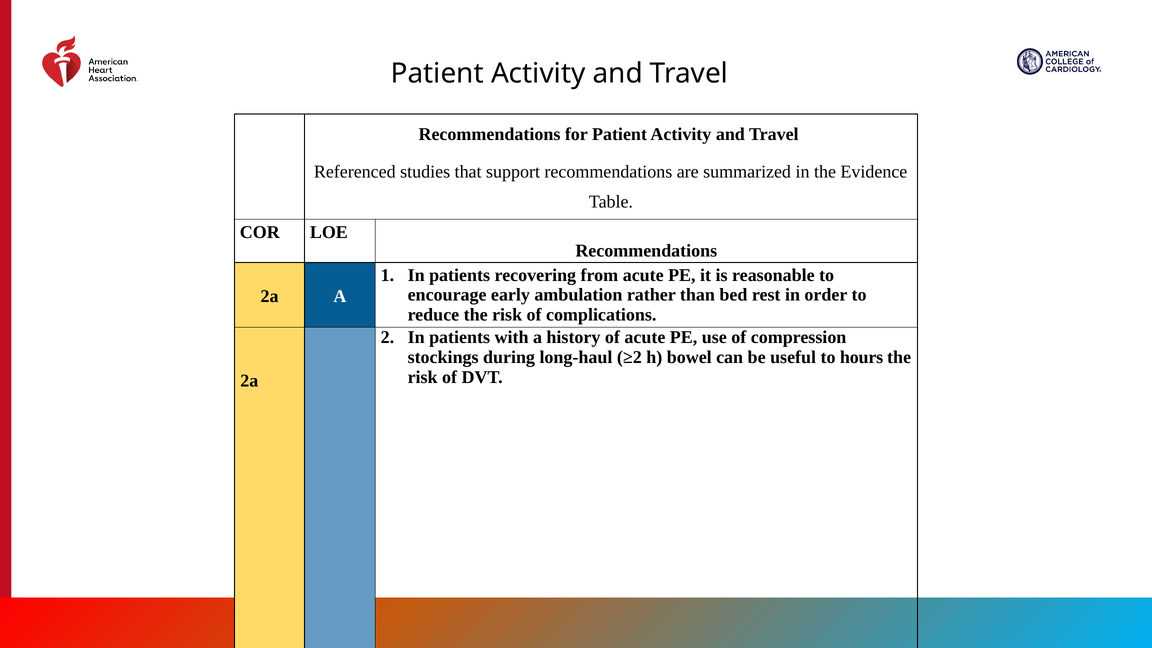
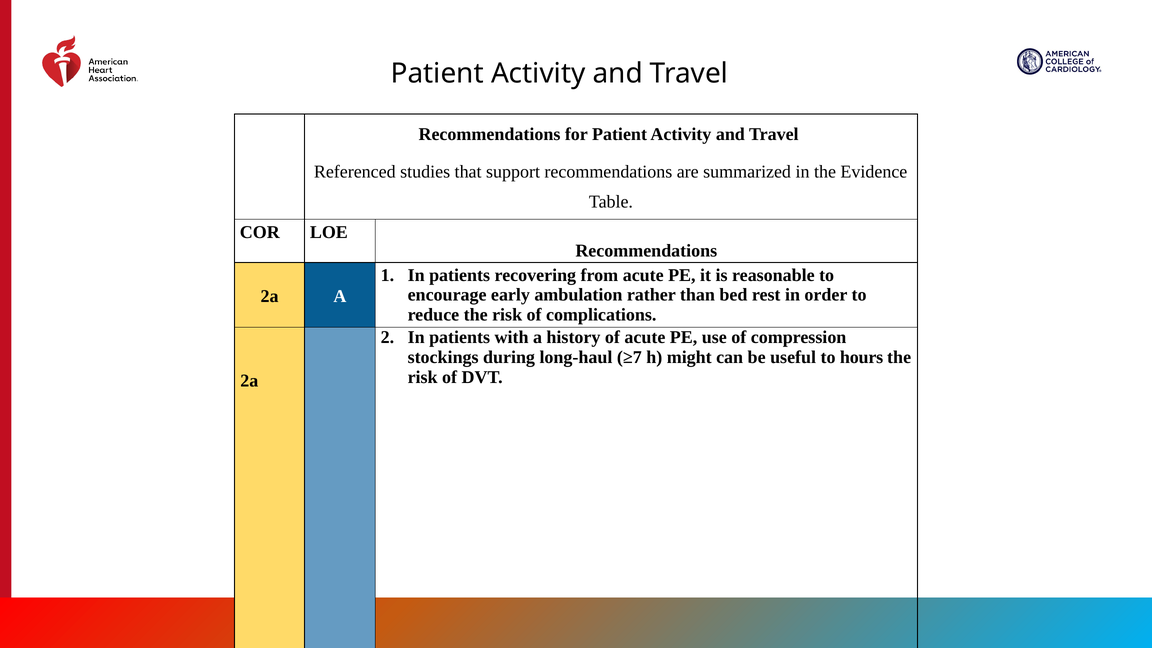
≥2: ≥2 -> ≥7
bowel: bowel -> might
